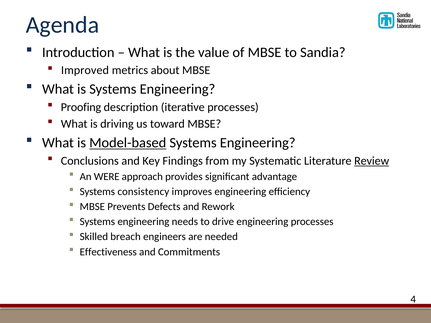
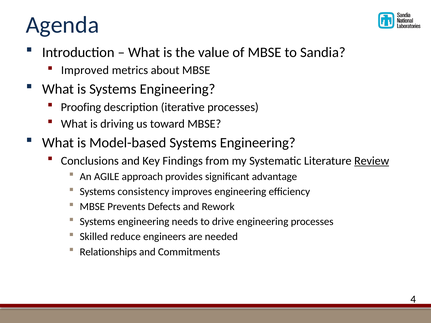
Model-based underline: present -> none
WERE: WERE -> AGILE
breach: breach -> reduce
Effectiveness: Effectiveness -> Relationships
